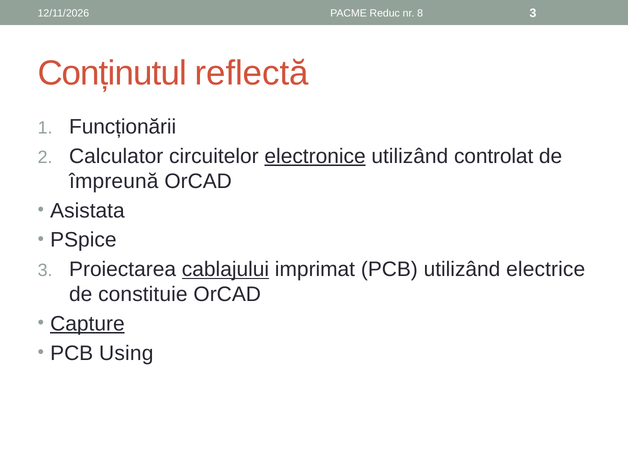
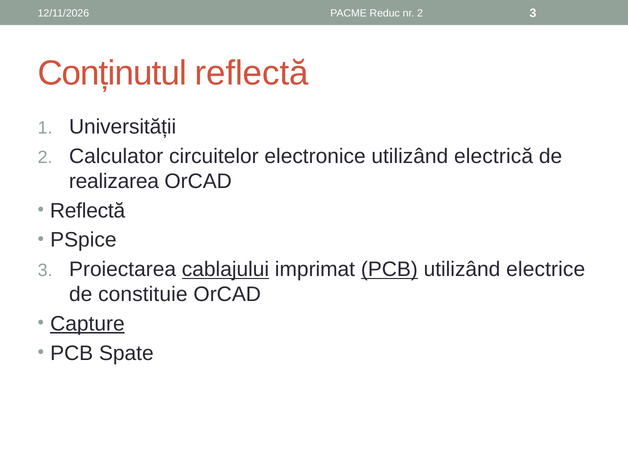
nr 8: 8 -> 2
Funcționării: Funcționării -> Universității
electronice underline: present -> none
controlat: controlat -> electrică
împreună: împreună -> realizarea
Asistata at (87, 211): Asistata -> Reflectă
PCB at (389, 269) underline: none -> present
Using: Using -> Spate
